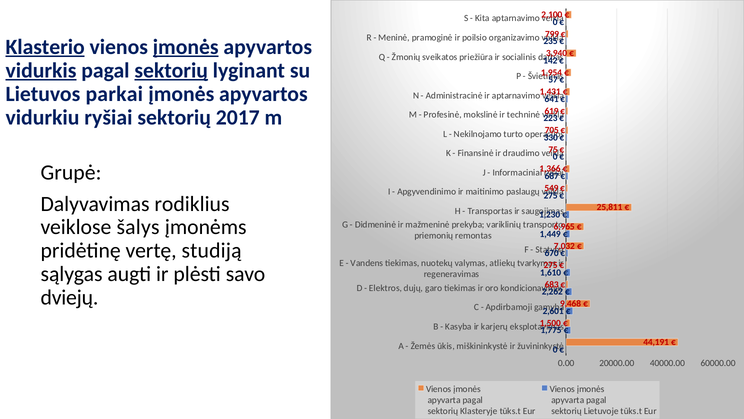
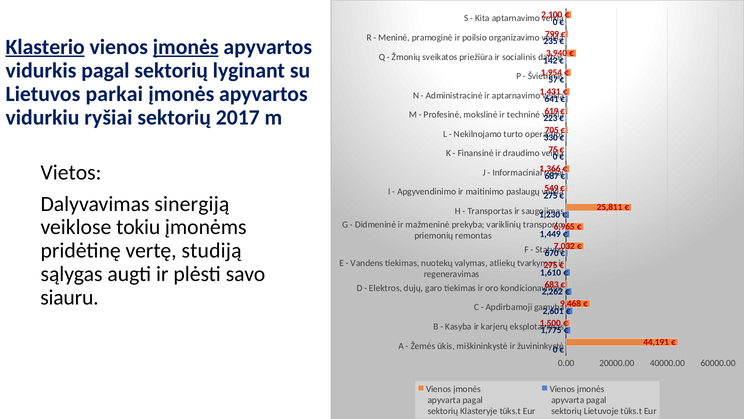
vidurkis underline: present -> none
sektorių at (171, 70) underline: present -> none
Grupė: Grupė -> Vietos
rodiklius: rodiklius -> sinergiją
šalys: šalys -> tokiu
dviejų: dviejų -> siauru
